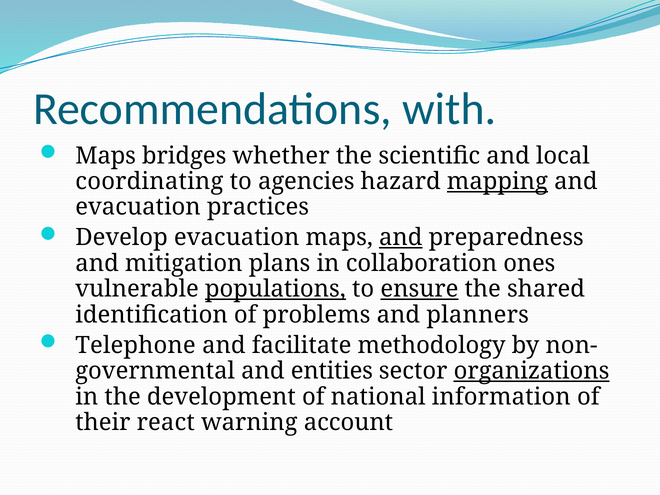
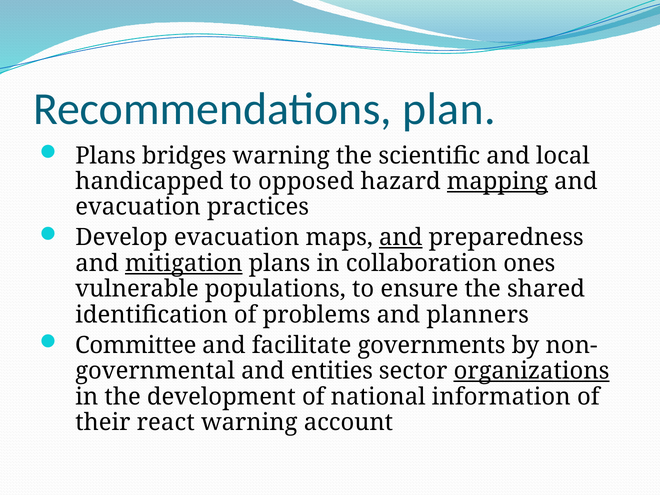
with: with -> plan
Maps at (106, 156): Maps -> Plans
bridges whether: whether -> warning
coordinating: coordinating -> handicapped
agencies: agencies -> opposed
mitigation underline: none -> present
populations underline: present -> none
ensure underline: present -> none
Telephone: Telephone -> Committee
methodology: methodology -> governments
